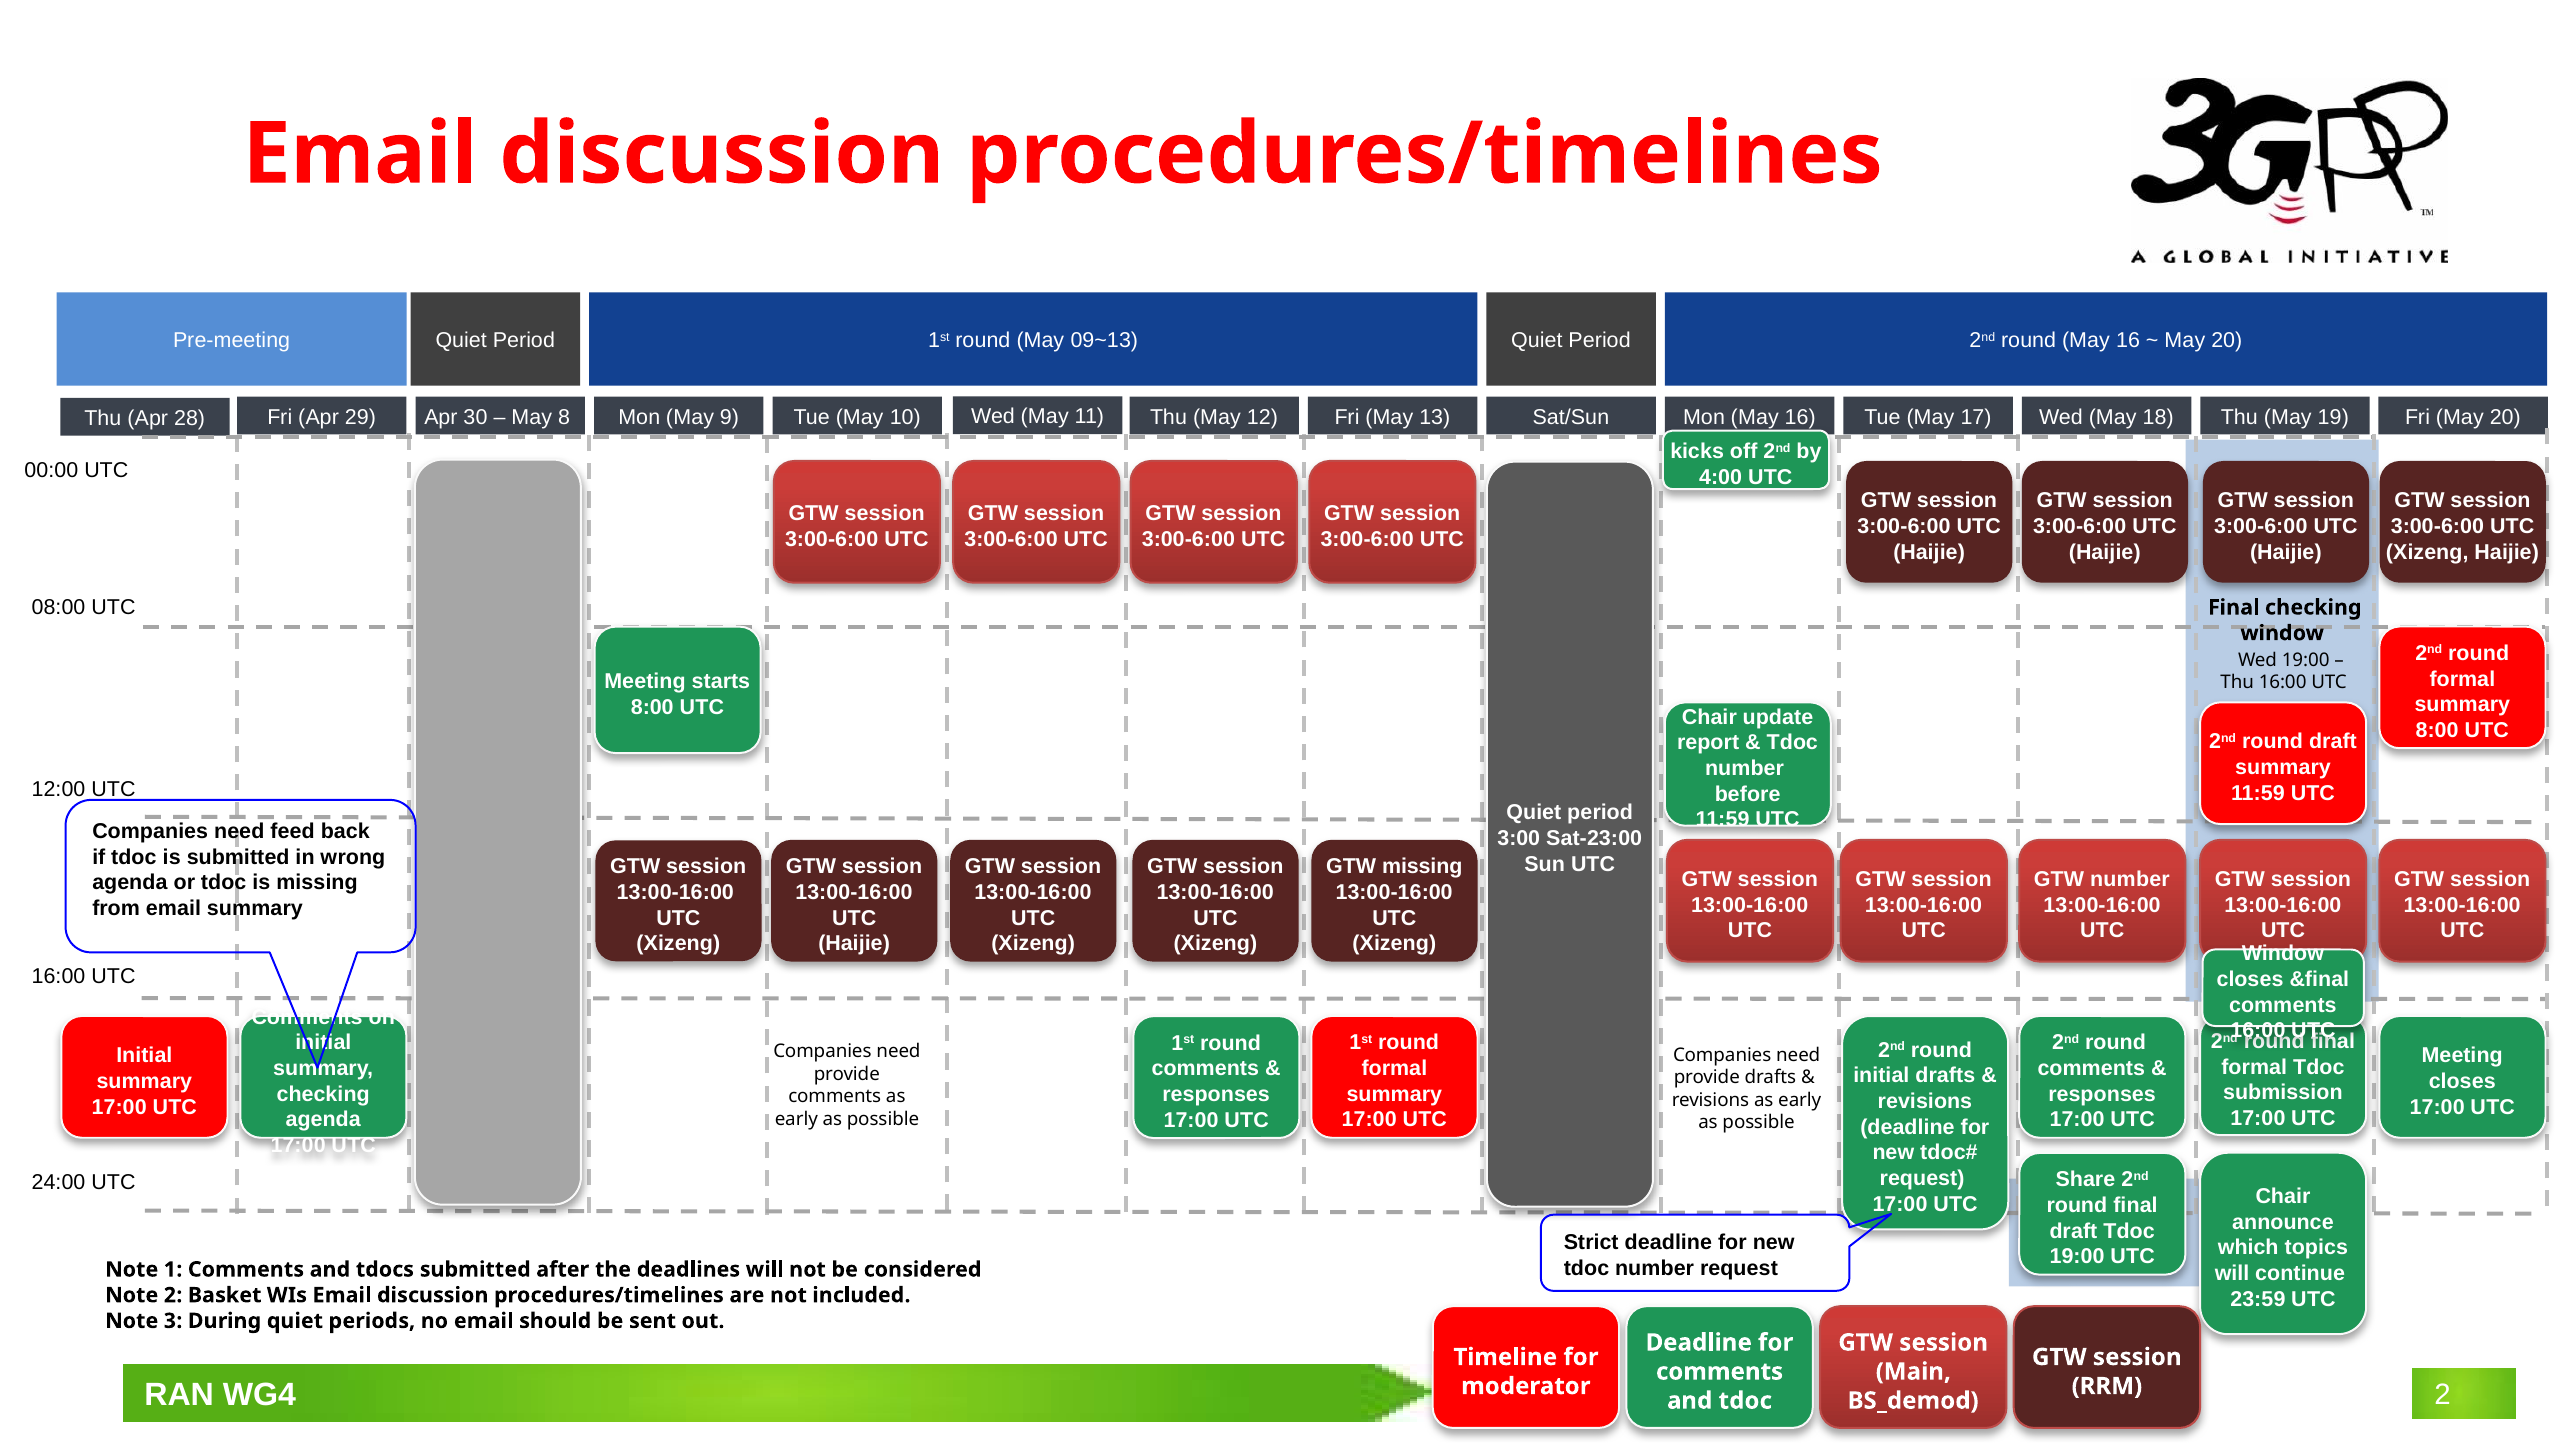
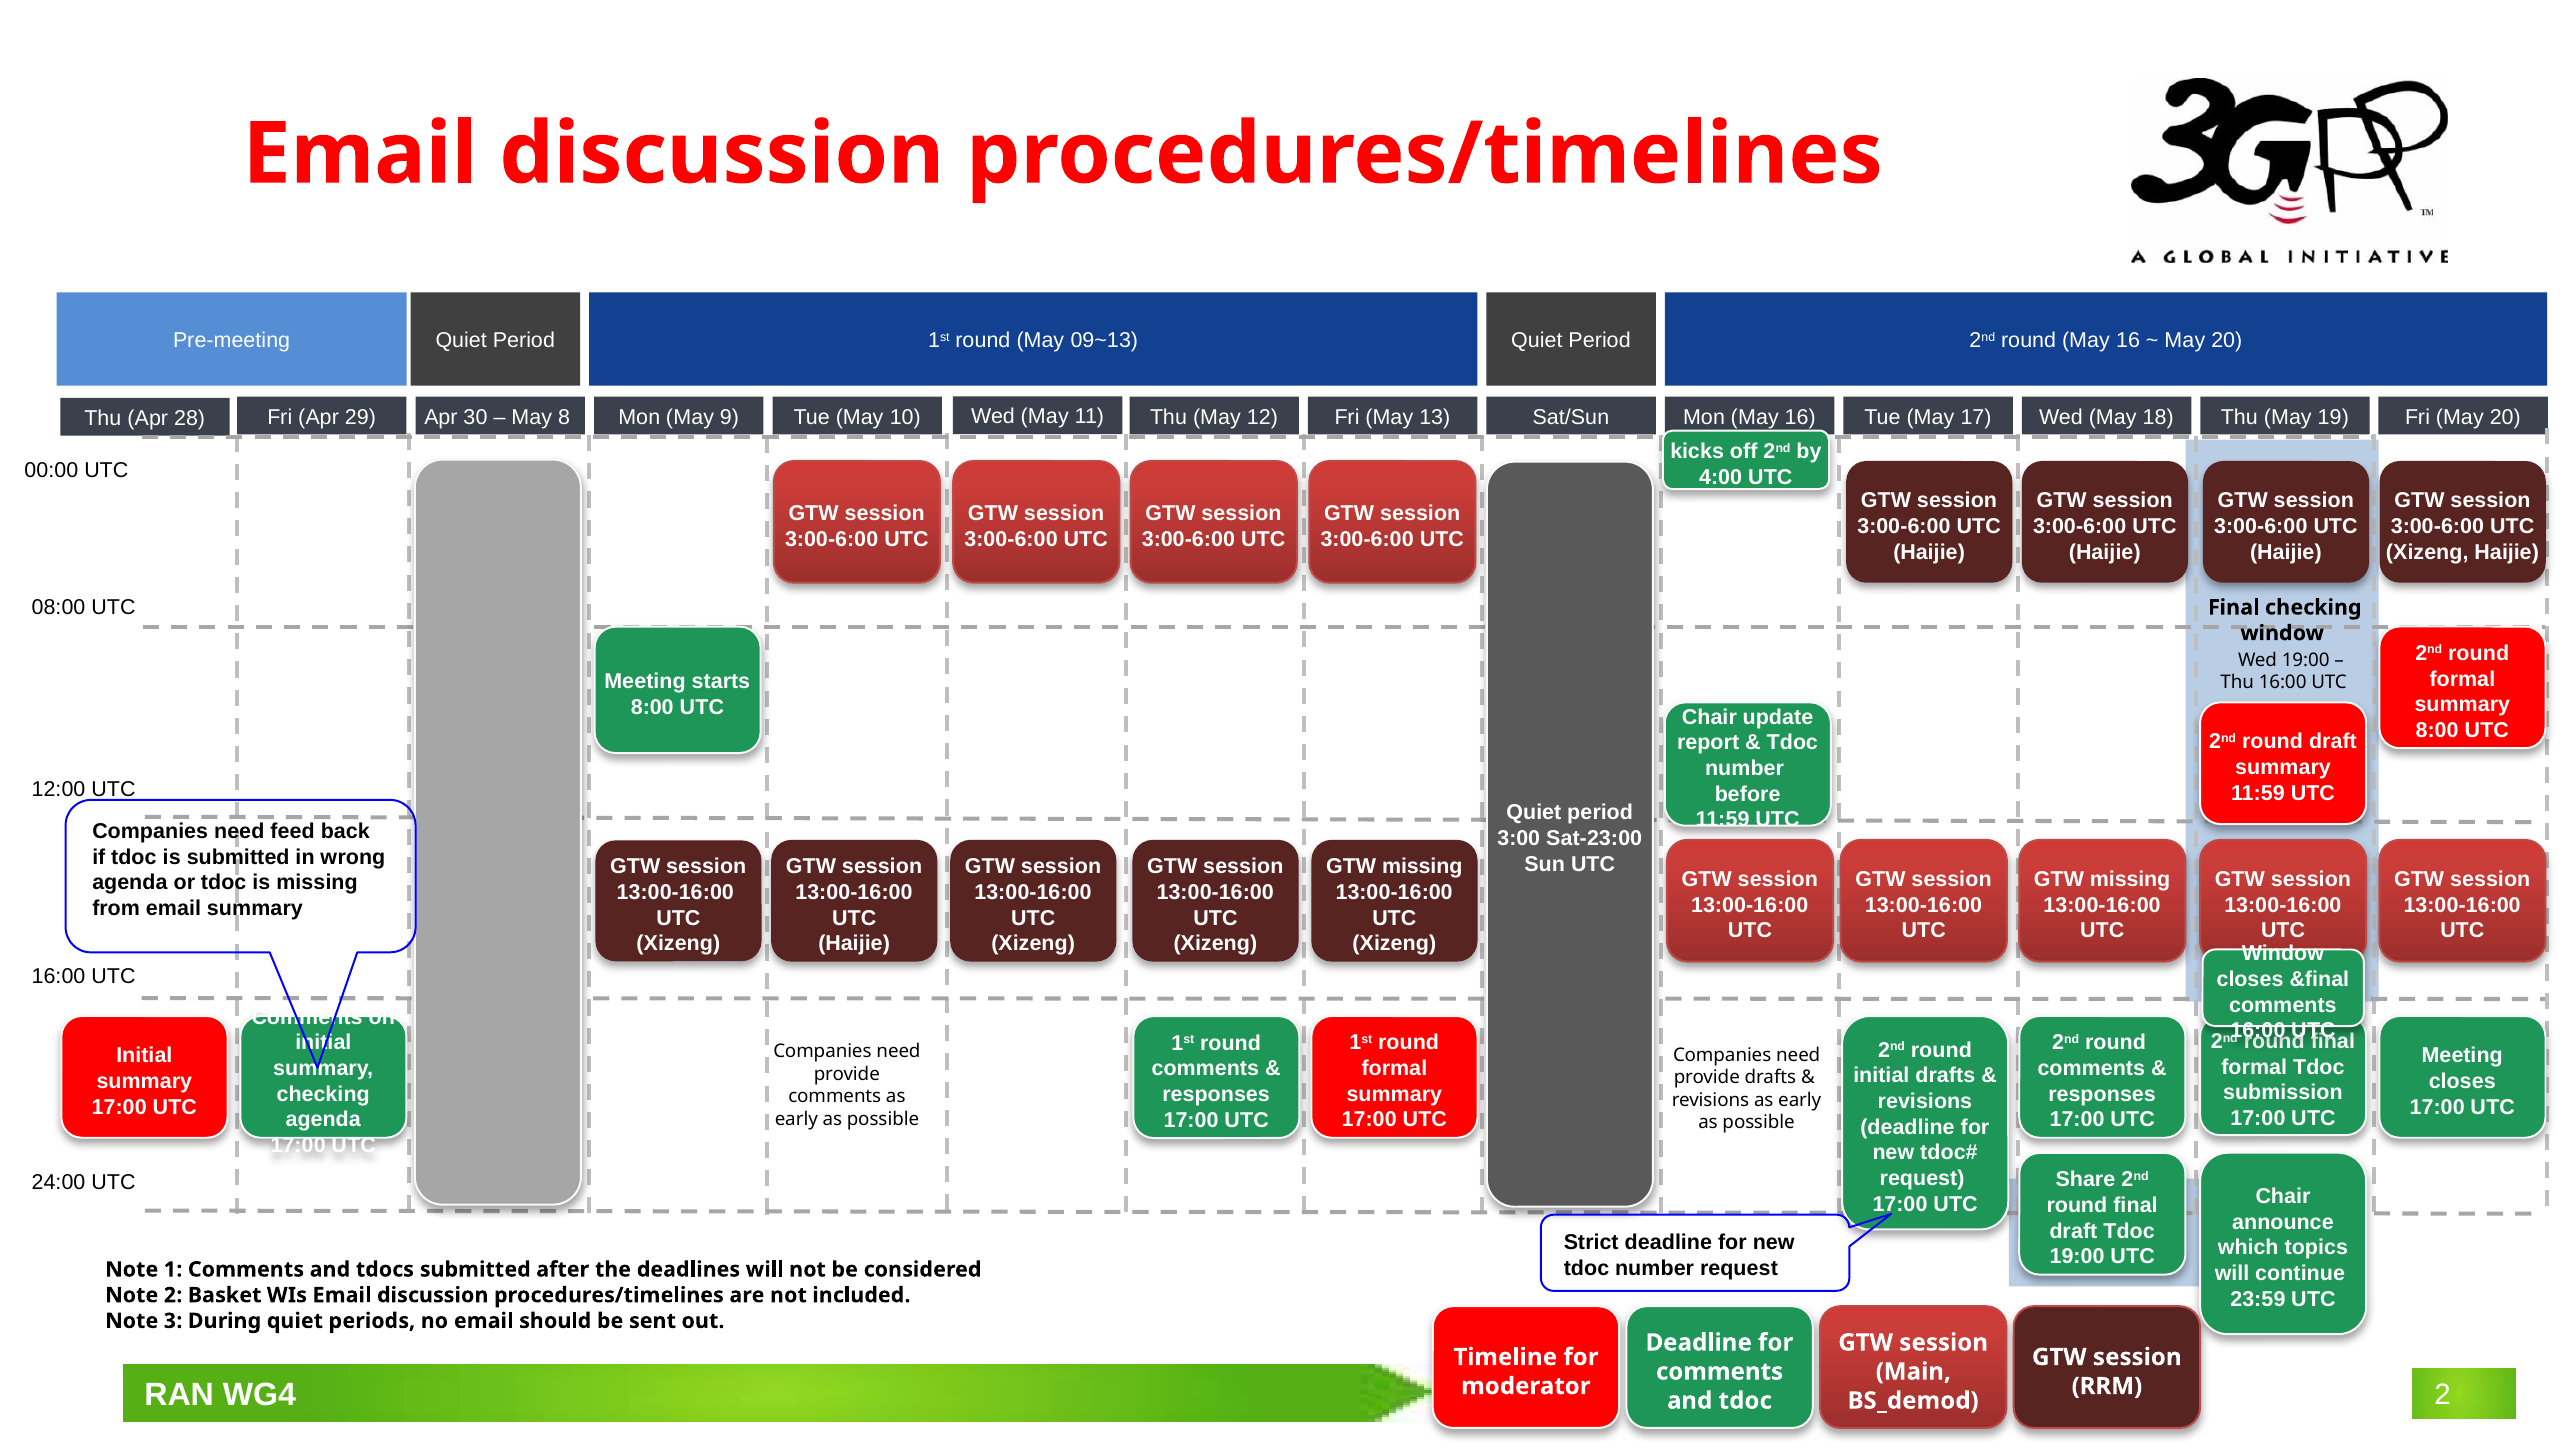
number at (2130, 879): number -> missing
